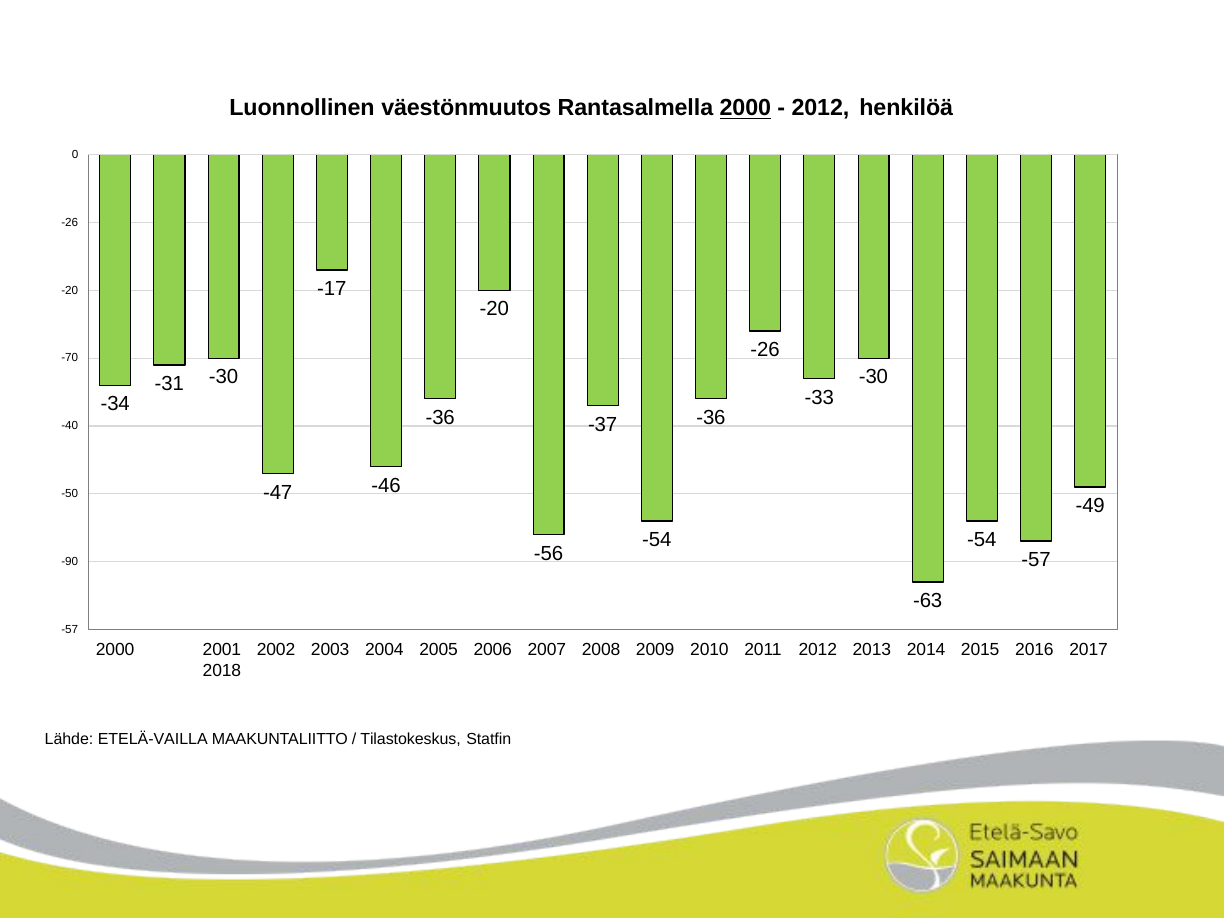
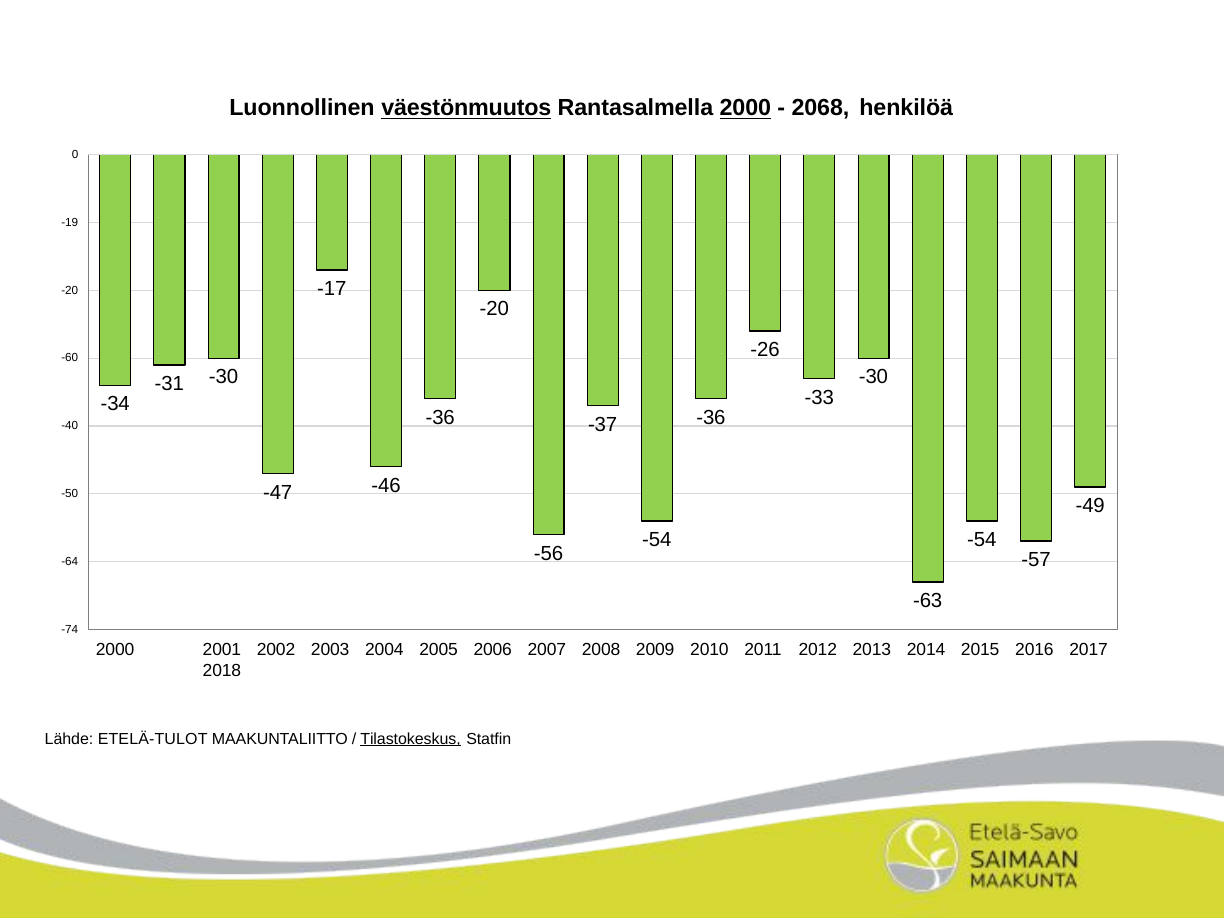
väestönmuutos underline: none -> present
2012 at (820, 108): 2012 -> 2068
-26 at (70, 222): -26 -> -19
-70: -70 -> -60
-90: -90 -> -64
-57 at (70, 629): -57 -> -74
ETELÄ-VAILLA: ETELÄ-VAILLA -> ETELÄ-TULOT
Tilastokeskus underline: none -> present
